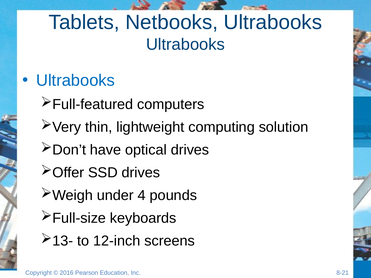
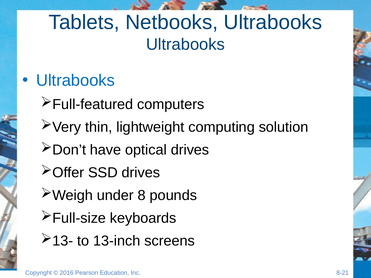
4: 4 -> 8
12-inch: 12-inch -> 13-inch
